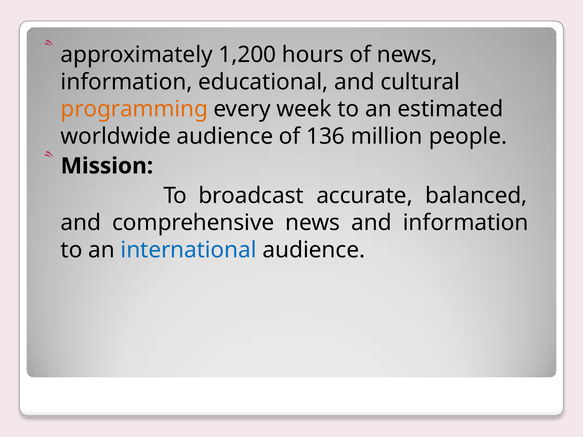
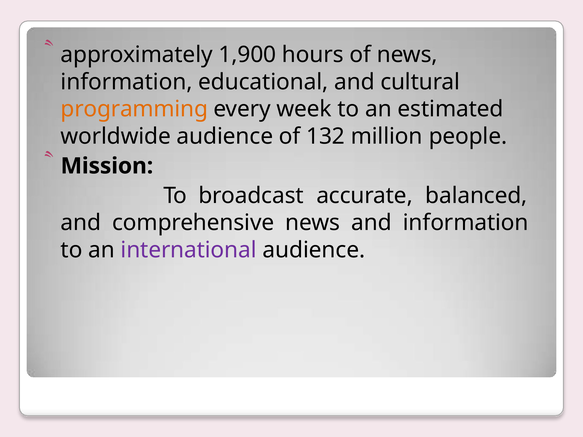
1,200: 1,200 -> 1,900
136: 136 -> 132
international colour: blue -> purple
